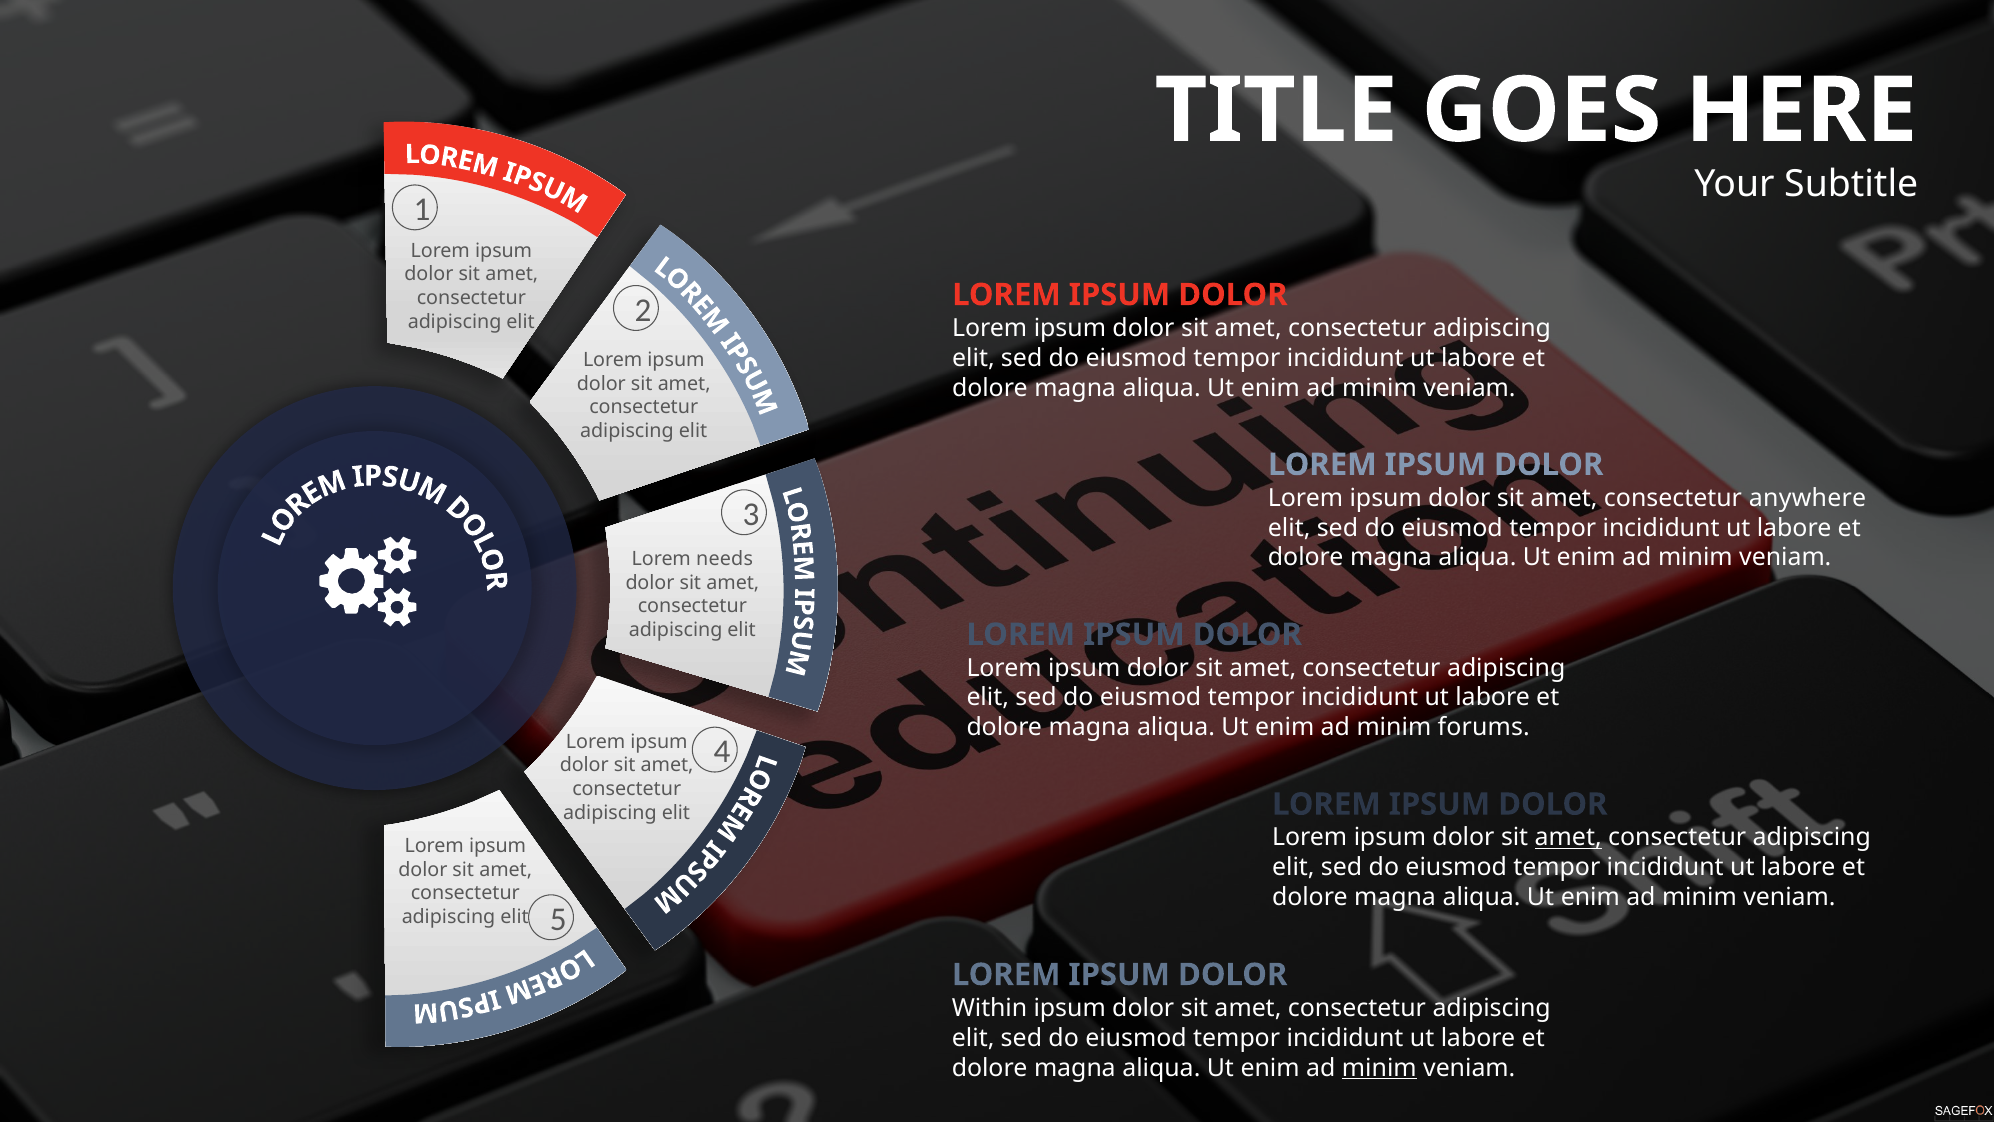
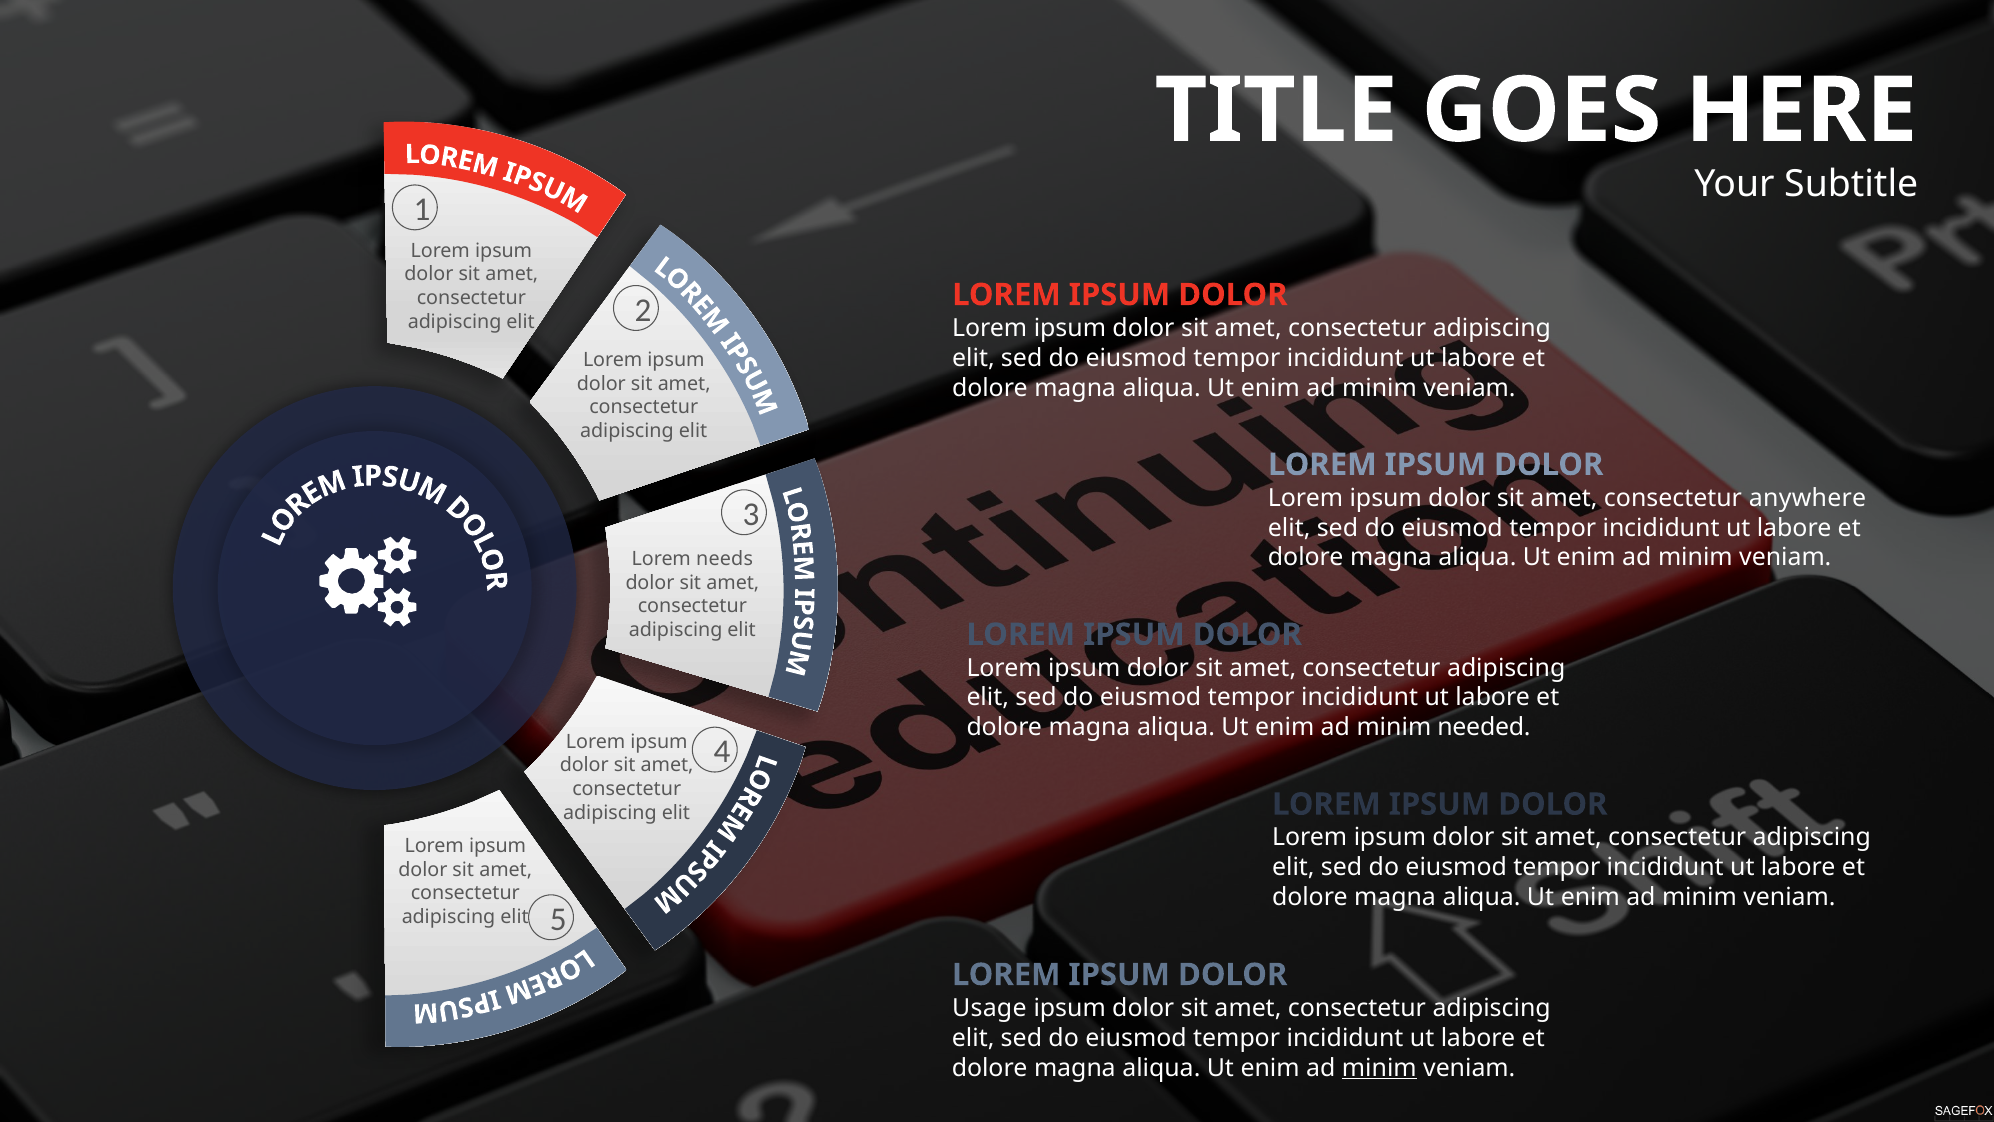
forums: forums -> needed
amet at (1568, 837) underline: present -> none
Within: Within -> Usage
